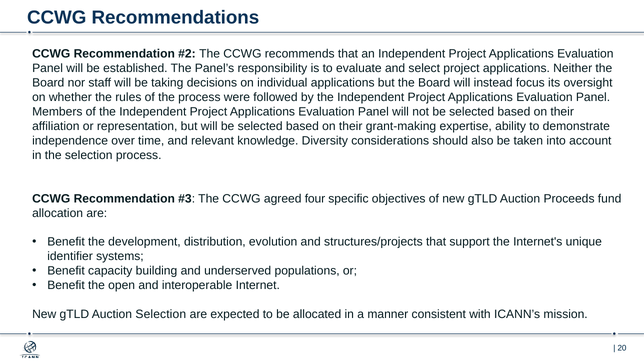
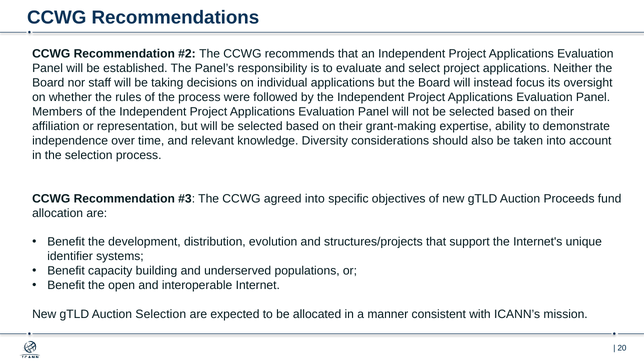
agreed four: four -> into
